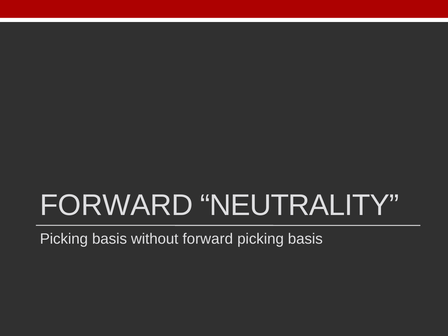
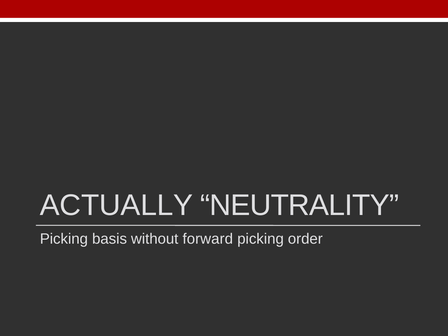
FORWARD at (117, 205): FORWARD -> ACTUALLY
basis at (305, 239): basis -> order
